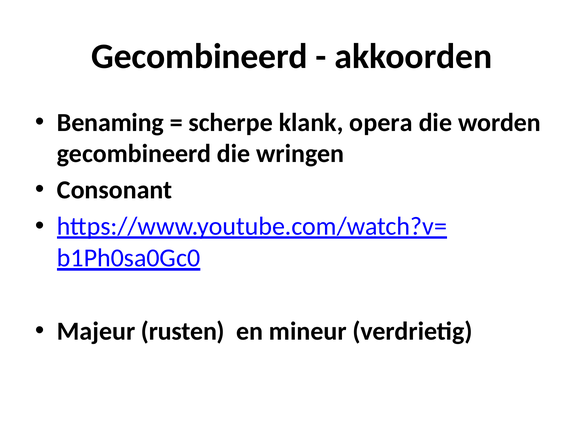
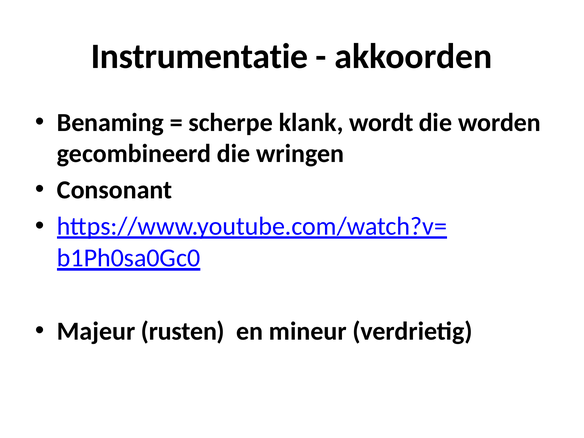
Gecombineerd at (199, 57): Gecombineerd -> Instrumentatie
opera: opera -> wordt
